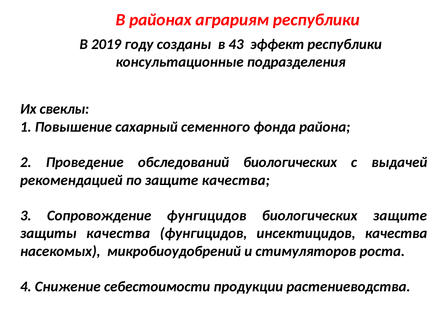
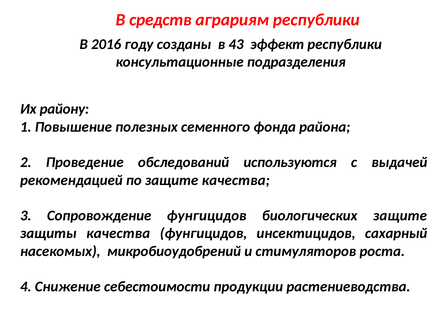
районах: районах -> средств
2019: 2019 -> 2016
свеклы: свеклы -> району
сахарный: сахарный -> полезных
обследований биологических: биологических -> используются
инсектицидов качества: качества -> сахарный
